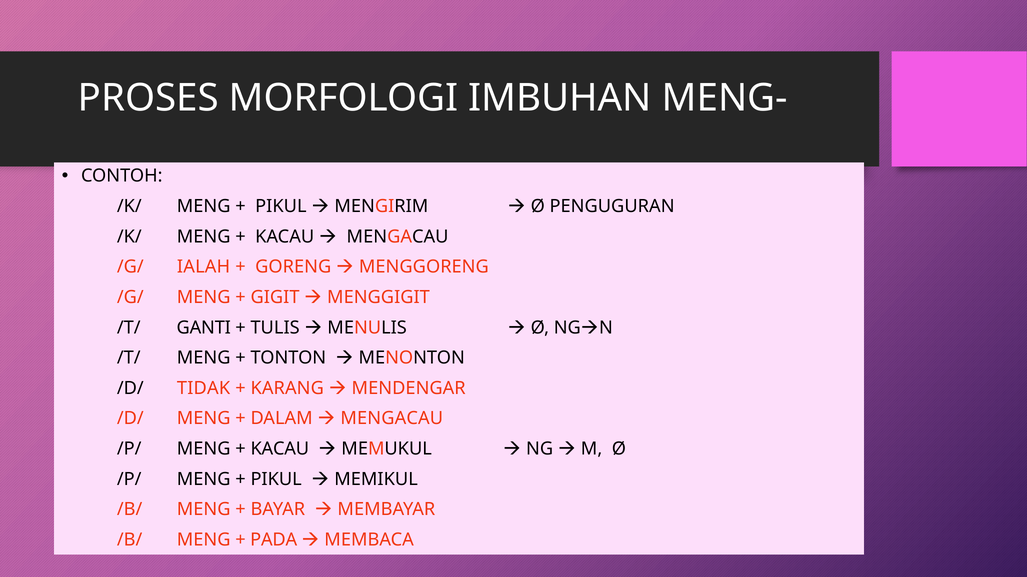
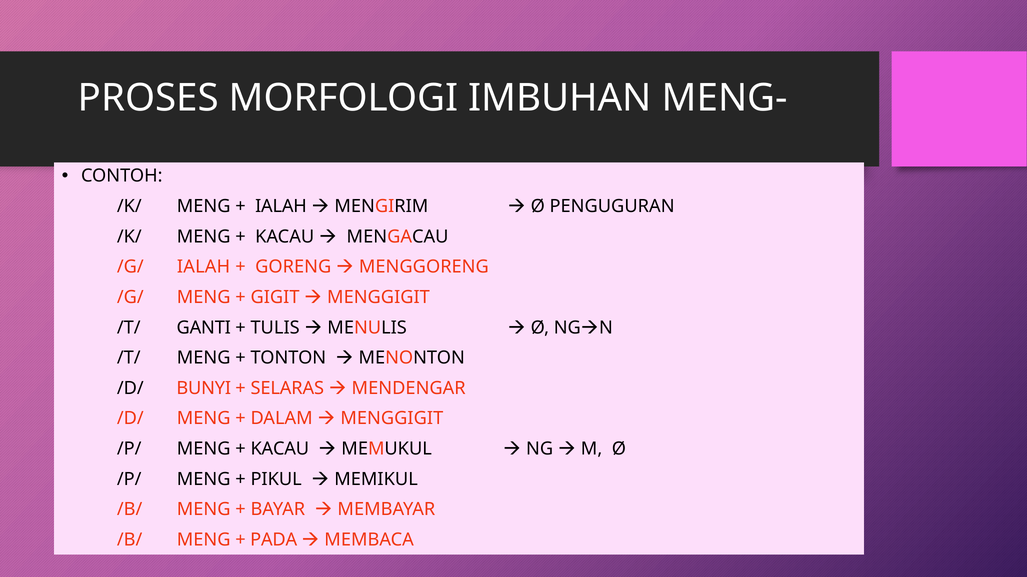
PIKUL at (281, 207): PIKUL -> IALAH
TIDAK: TIDAK -> BUNYI
KARANG: KARANG -> SELARAS
MENGACAU at (392, 419): MENGACAU -> MENGGIGIT
